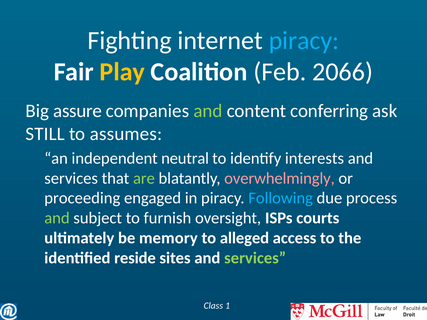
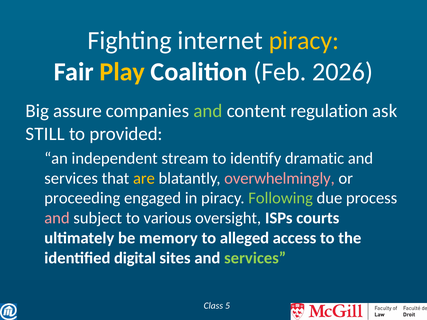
piracy at (304, 41) colour: light blue -> yellow
2066: 2066 -> 2026
conferring: conferring -> regulation
assumes: assumes -> provided
neutral: neutral -> stream
interests: interests -> dramatic
are colour: light green -> yellow
Following colour: light blue -> light green
and at (57, 218) colour: light green -> pink
furnish: furnish -> various
reside: reside -> digital
1: 1 -> 5
